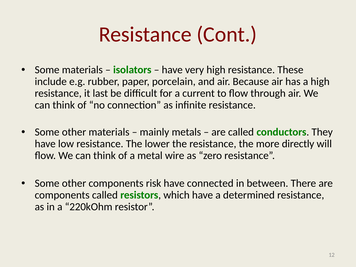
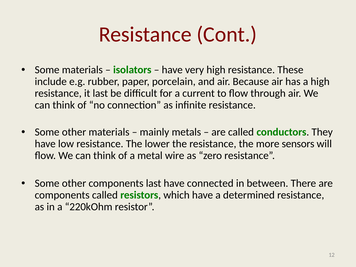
directly: directly -> sensors
components risk: risk -> last
